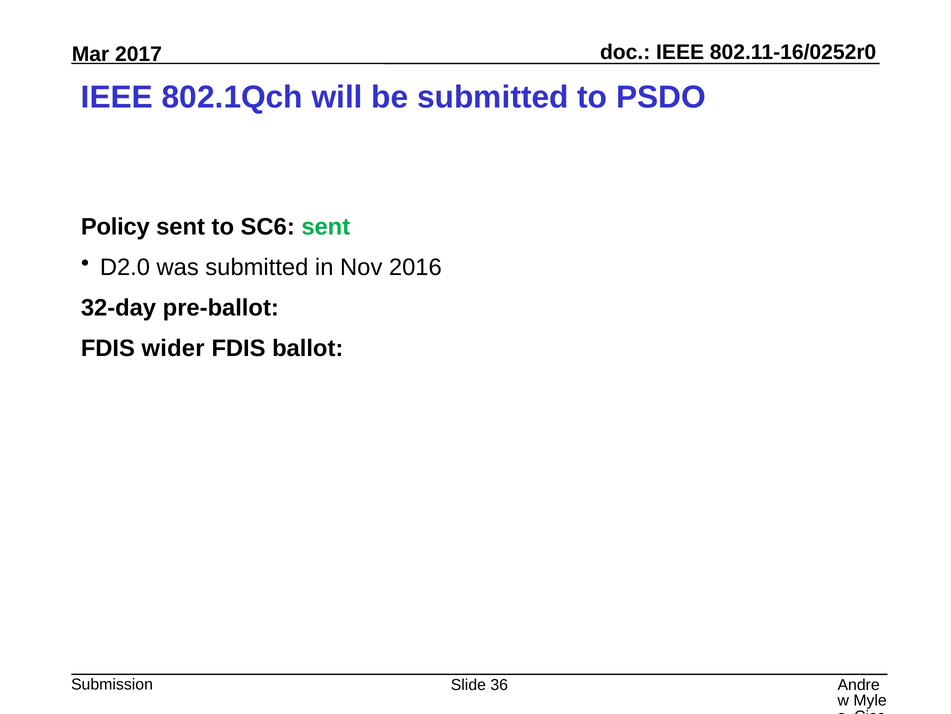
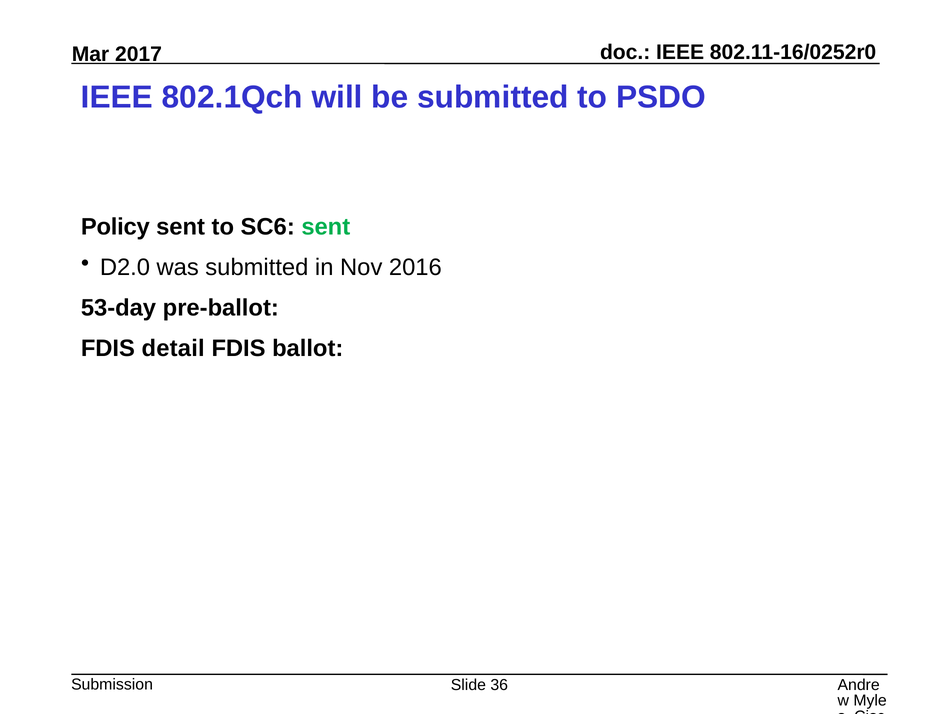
32-day: 32-day -> 53-day
wider: wider -> detail
